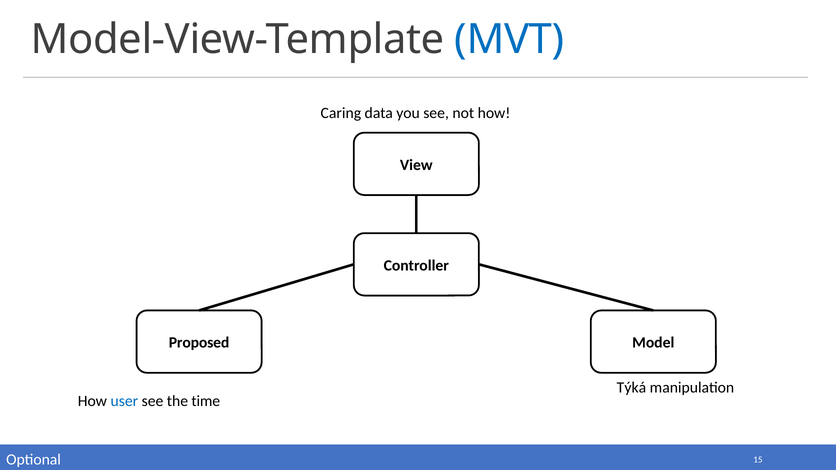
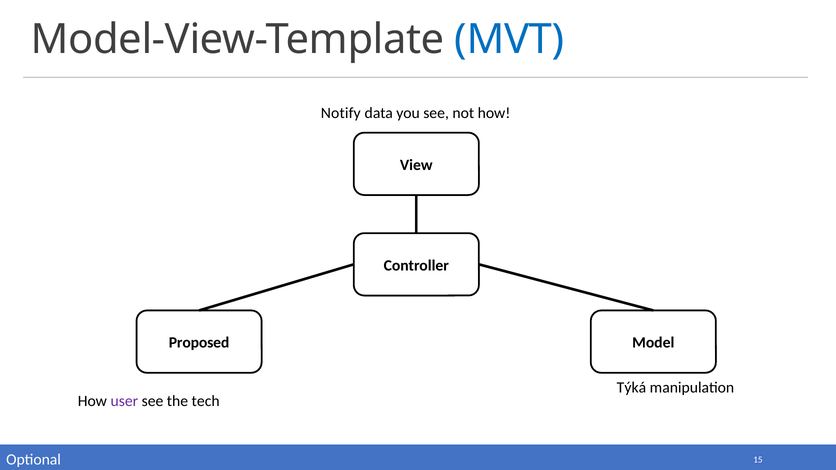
Caring: Caring -> Notify
user colour: blue -> purple
time: time -> tech
